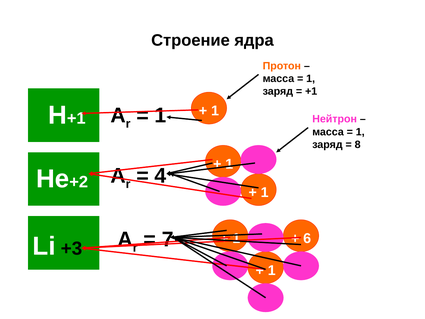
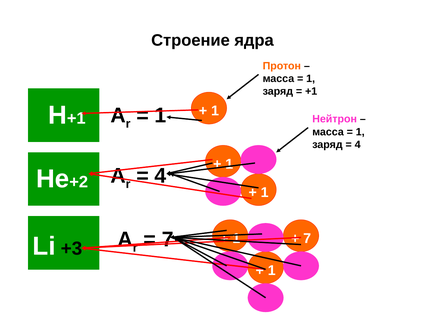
8 at (358, 144): 8 -> 4
6 at (307, 238): 6 -> 7
